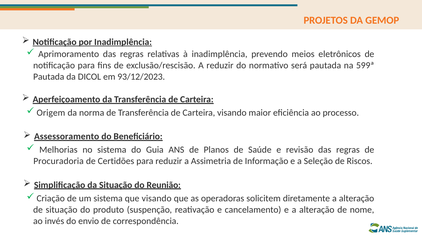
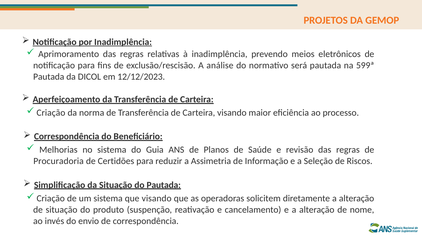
A reduzir: reduzir -> análise
93/12/2023: 93/12/2023 -> 12/12/2023
Origem at (51, 113): Origem -> Criação
Assessoramento at (67, 137): Assessoramento -> Correspondência
do Reunião: Reunião -> Pautada
